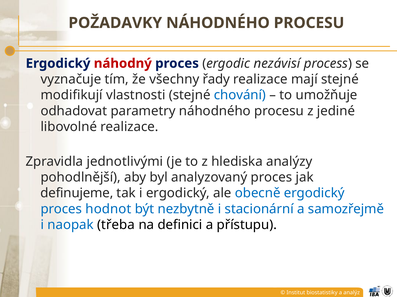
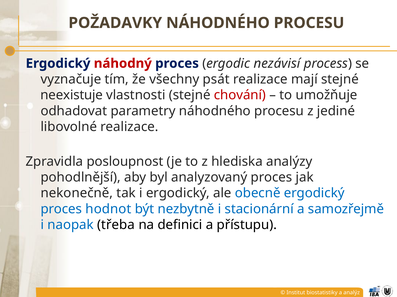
řady: řady -> psát
modifikují: modifikují -> neexistuje
chování colour: blue -> red
jednotlivými: jednotlivými -> posloupnost
definujeme: definujeme -> nekonečně
